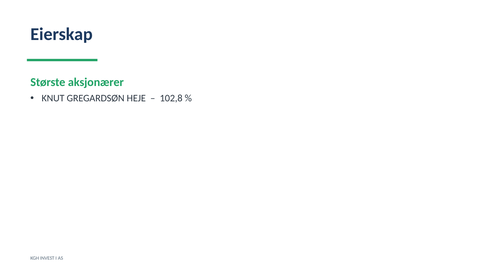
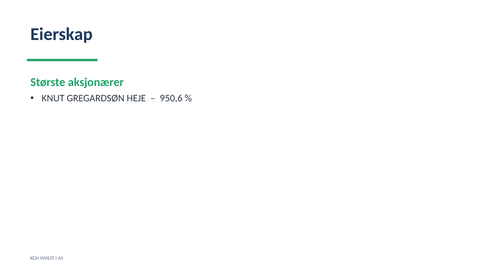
102,8: 102,8 -> 950,6
